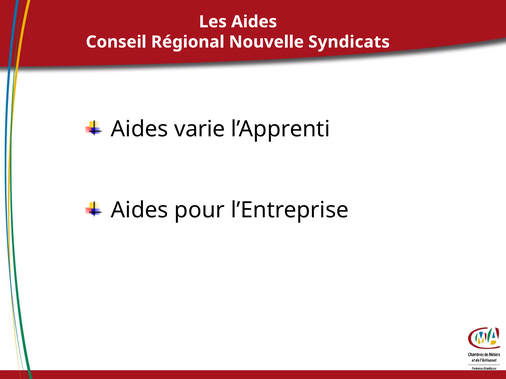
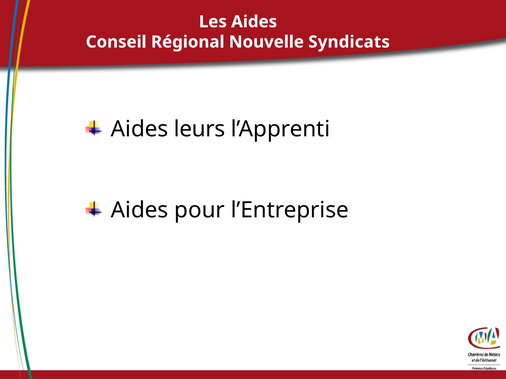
varie: varie -> leurs
